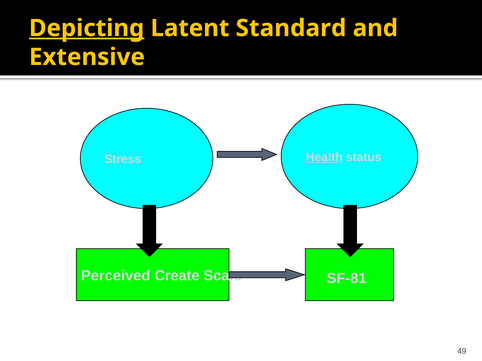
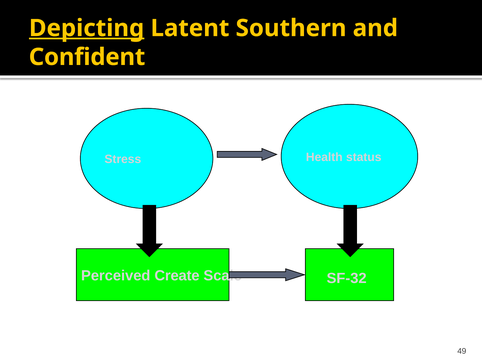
Standard: Standard -> Southern
Extensive: Extensive -> Confident
Health underline: present -> none
SF-81: SF-81 -> SF-32
